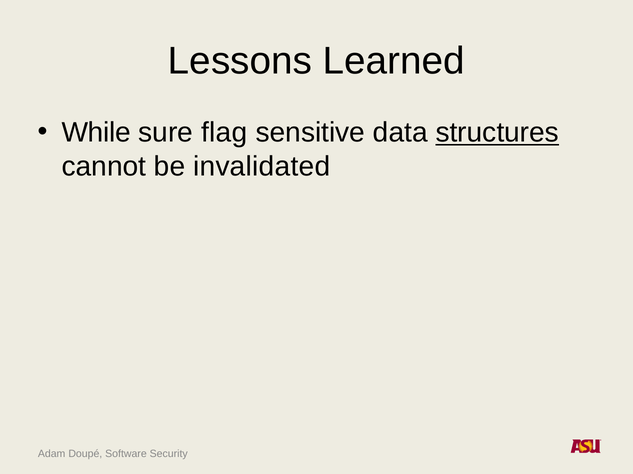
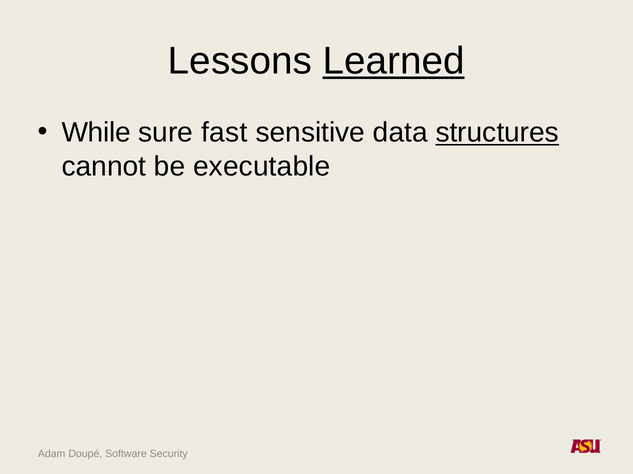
Learned underline: none -> present
flag: flag -> fast
invalidated: invalidated -> executable
